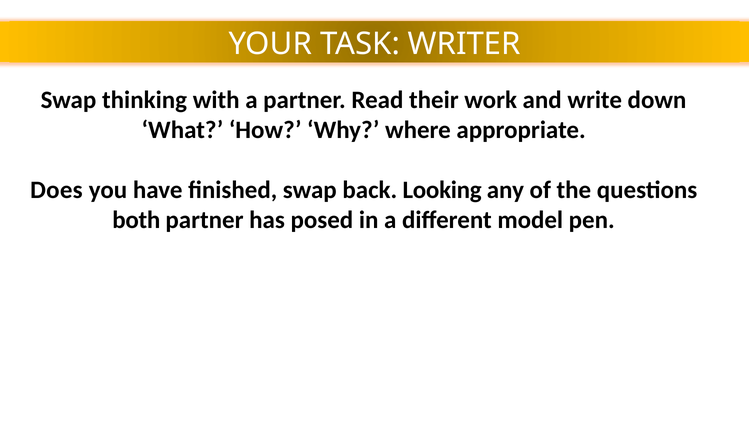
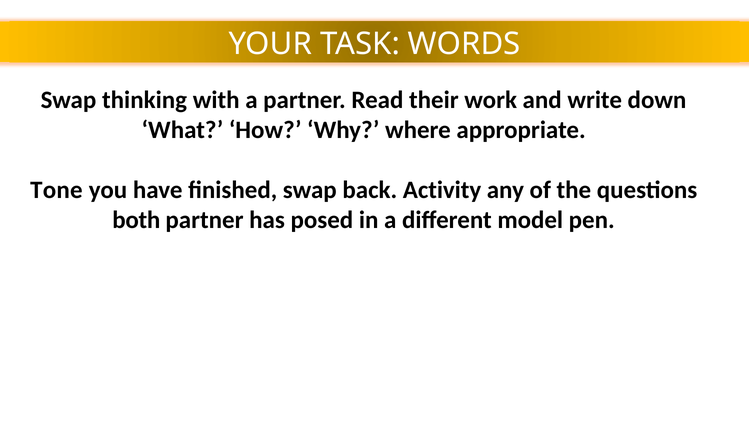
WRITER: WRITER -> WORDS
Does: Does -> Tone
Looking: Looking -> Activity
